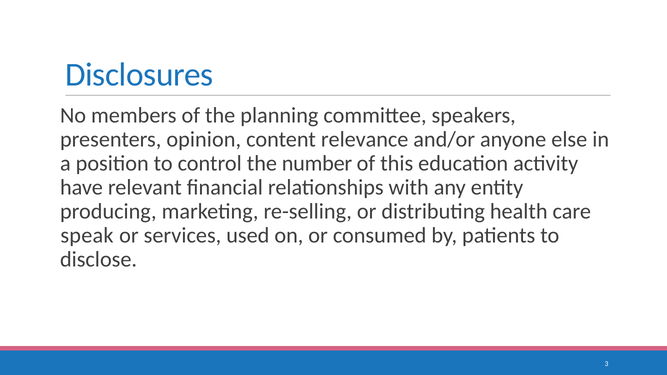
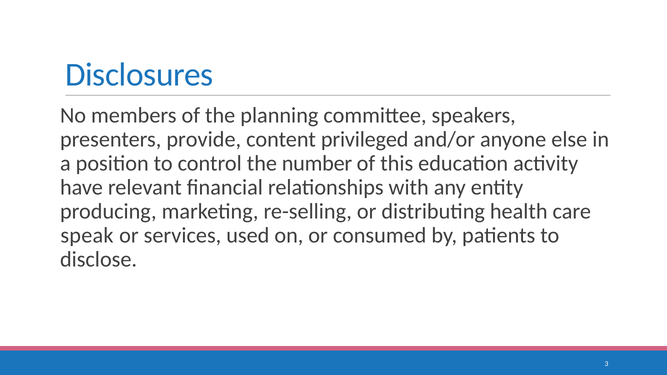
opinion: opinion -> provide
relevance: relevance -> privileged
